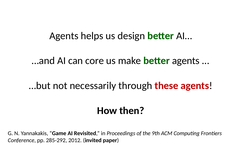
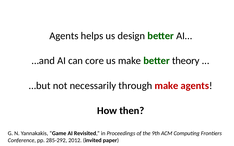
better agents: agents -> theory
through these: these -> make
